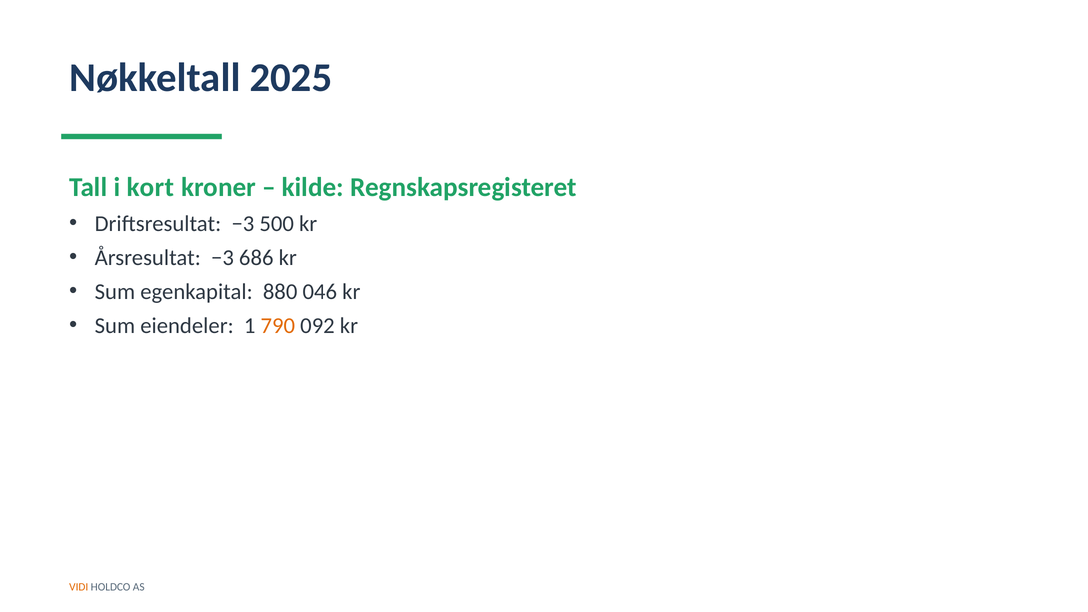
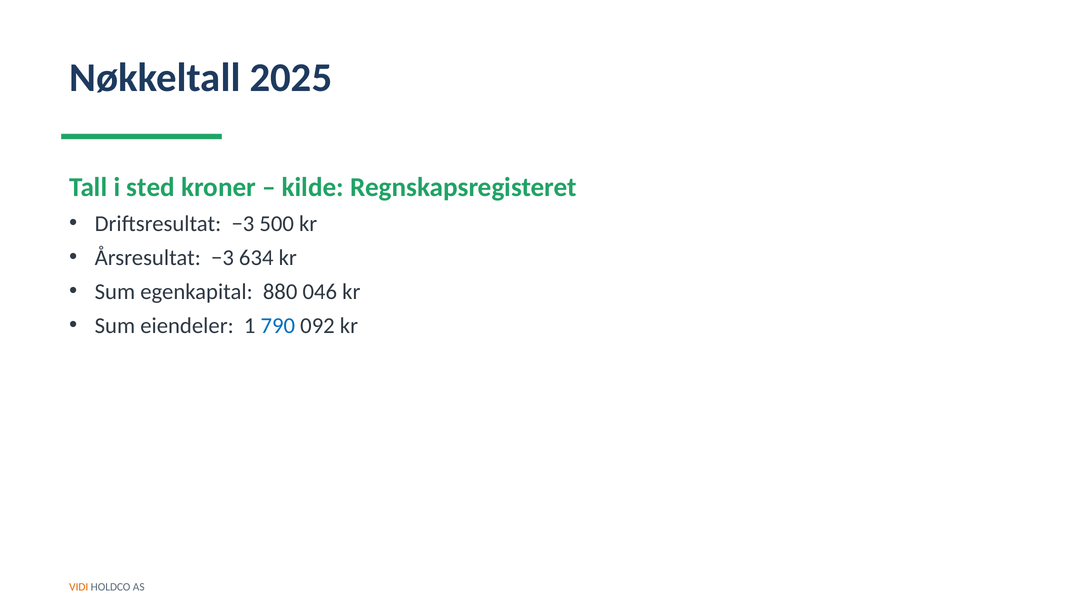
kort: kort -> sted
686: 686 -> 634
790 colour: orange -> blue
